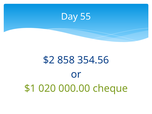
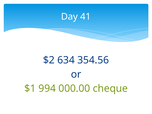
55: 55 -> 41
858: 858 -> 634
020: 020 -> 994
